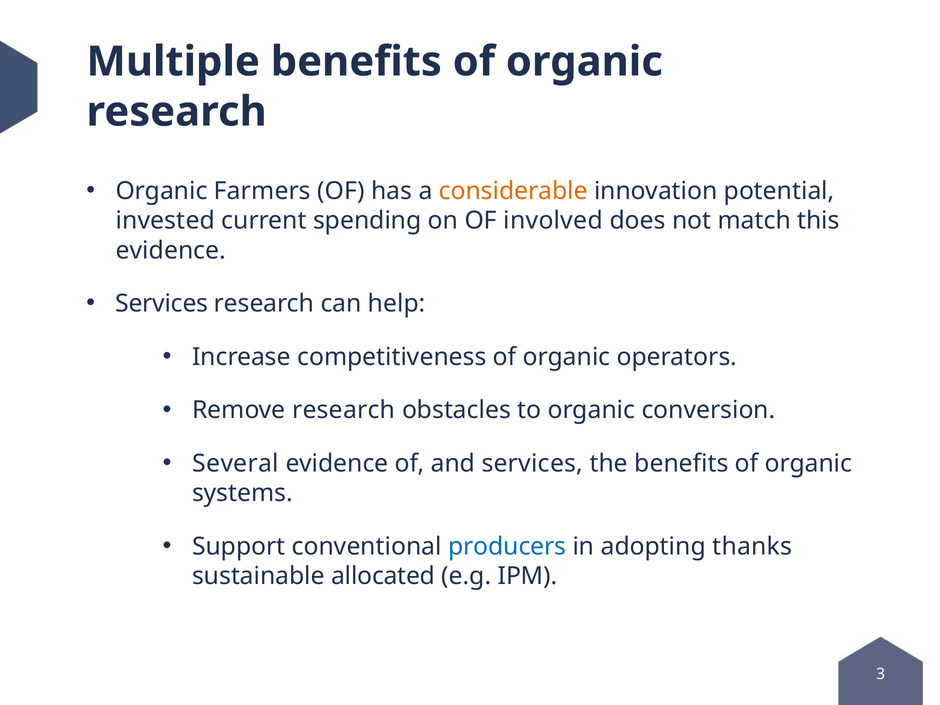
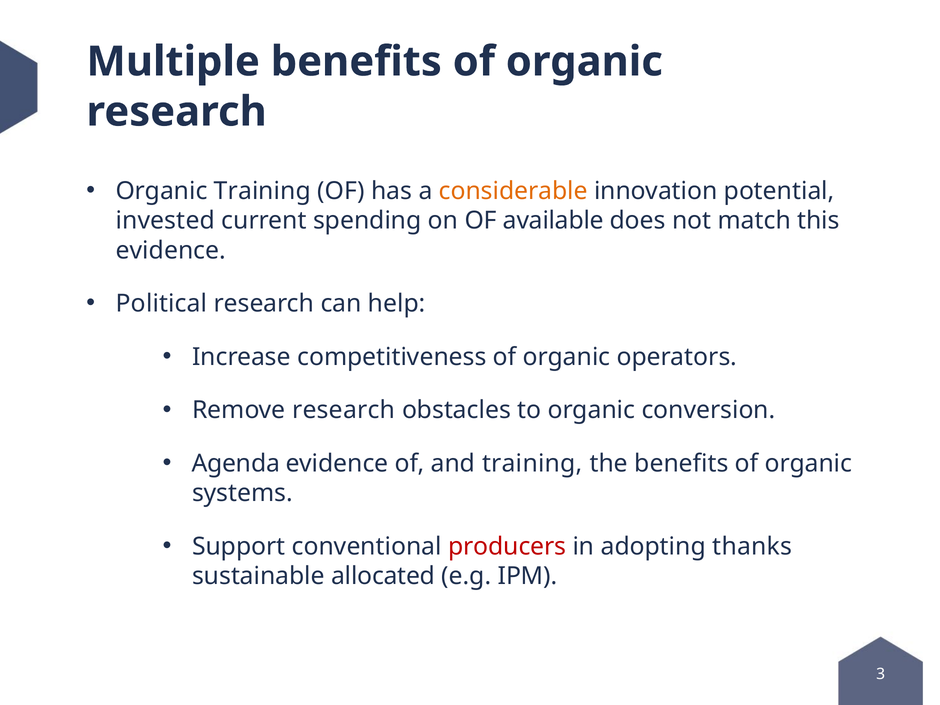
Organic Farmers: Farmers -> Training
involved: involved -> available
Services at (162, 304): Services -> Political
Several: Several -> Agenda
and services: services -> training
producers colour: blue -> red
